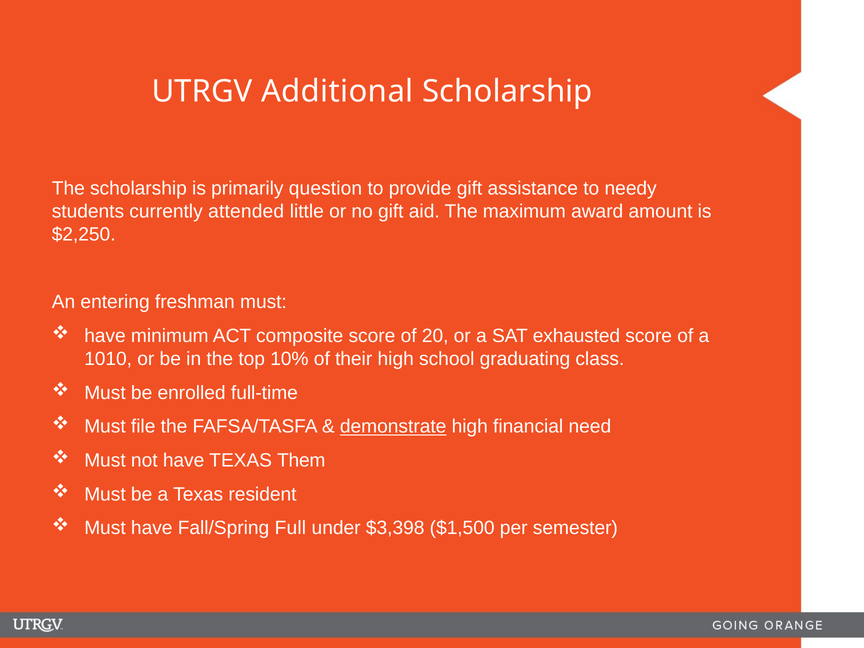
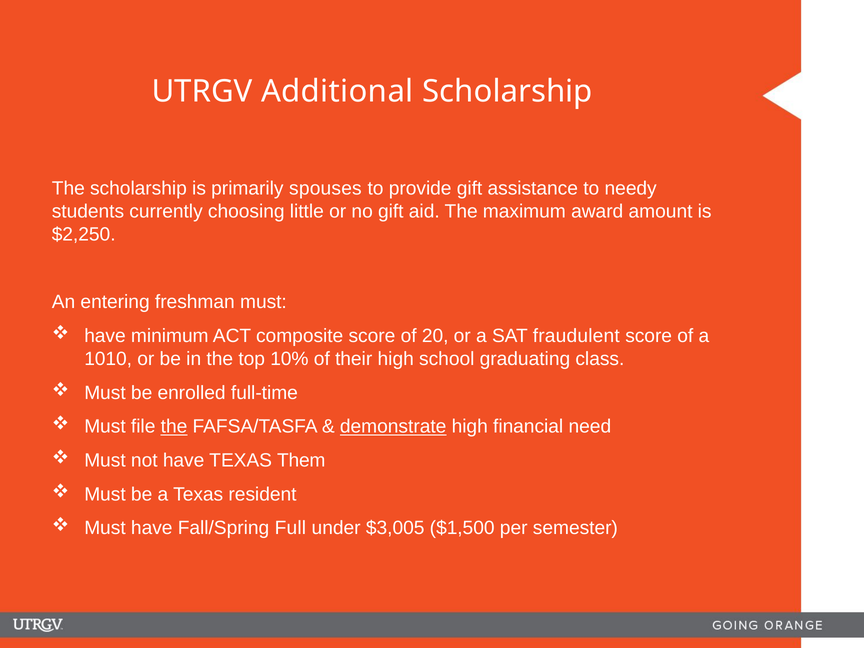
question: question -> spouses
attended: attended -> choosing
exhausted: exhausted -> fraudulent
the at (174, 427) underline: none -> present
$3,398: $3,398 -> $3,005
